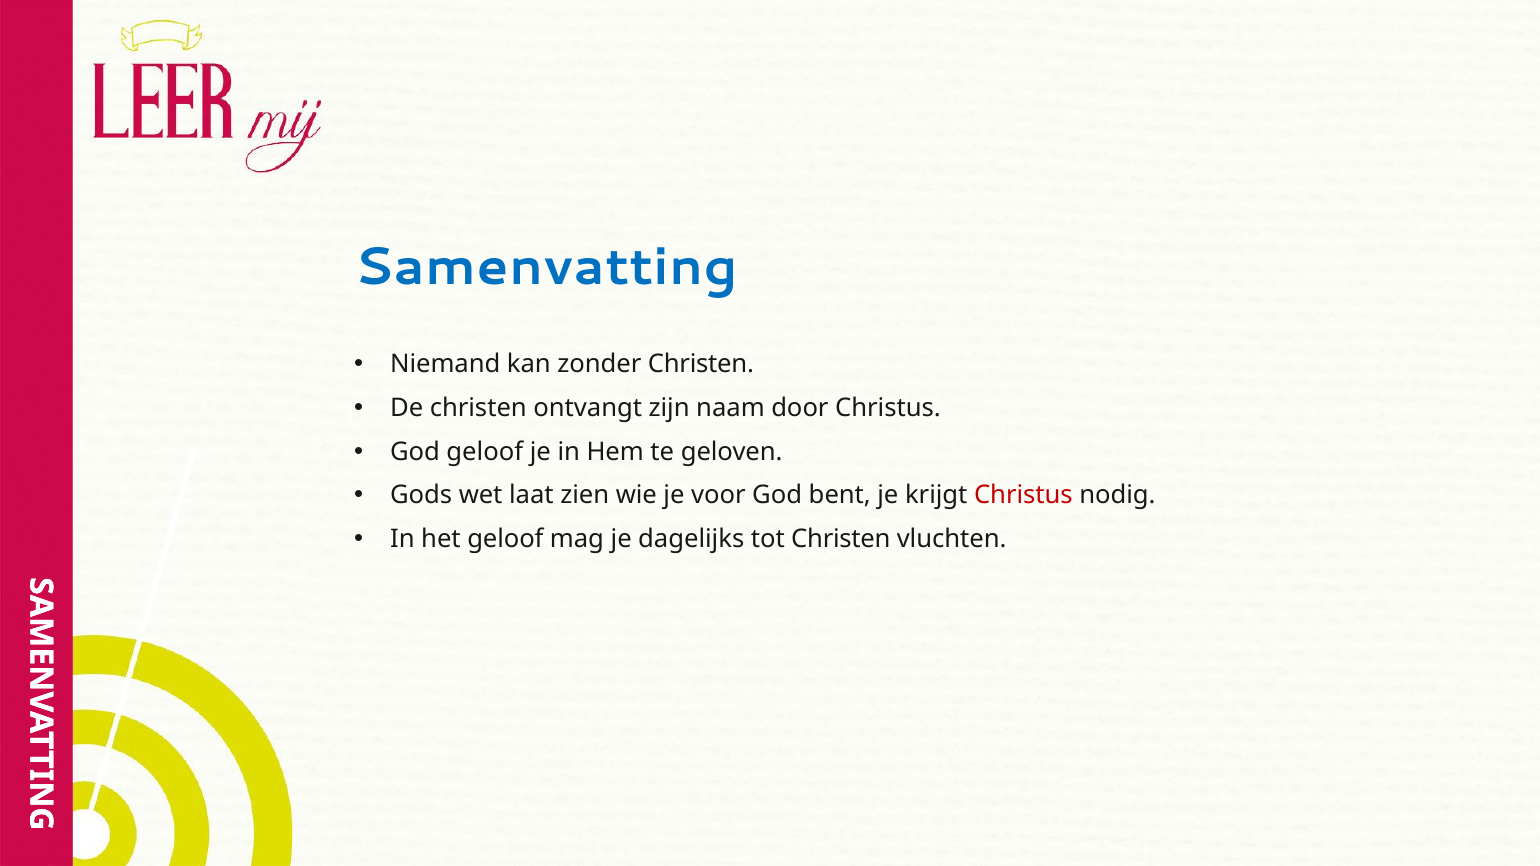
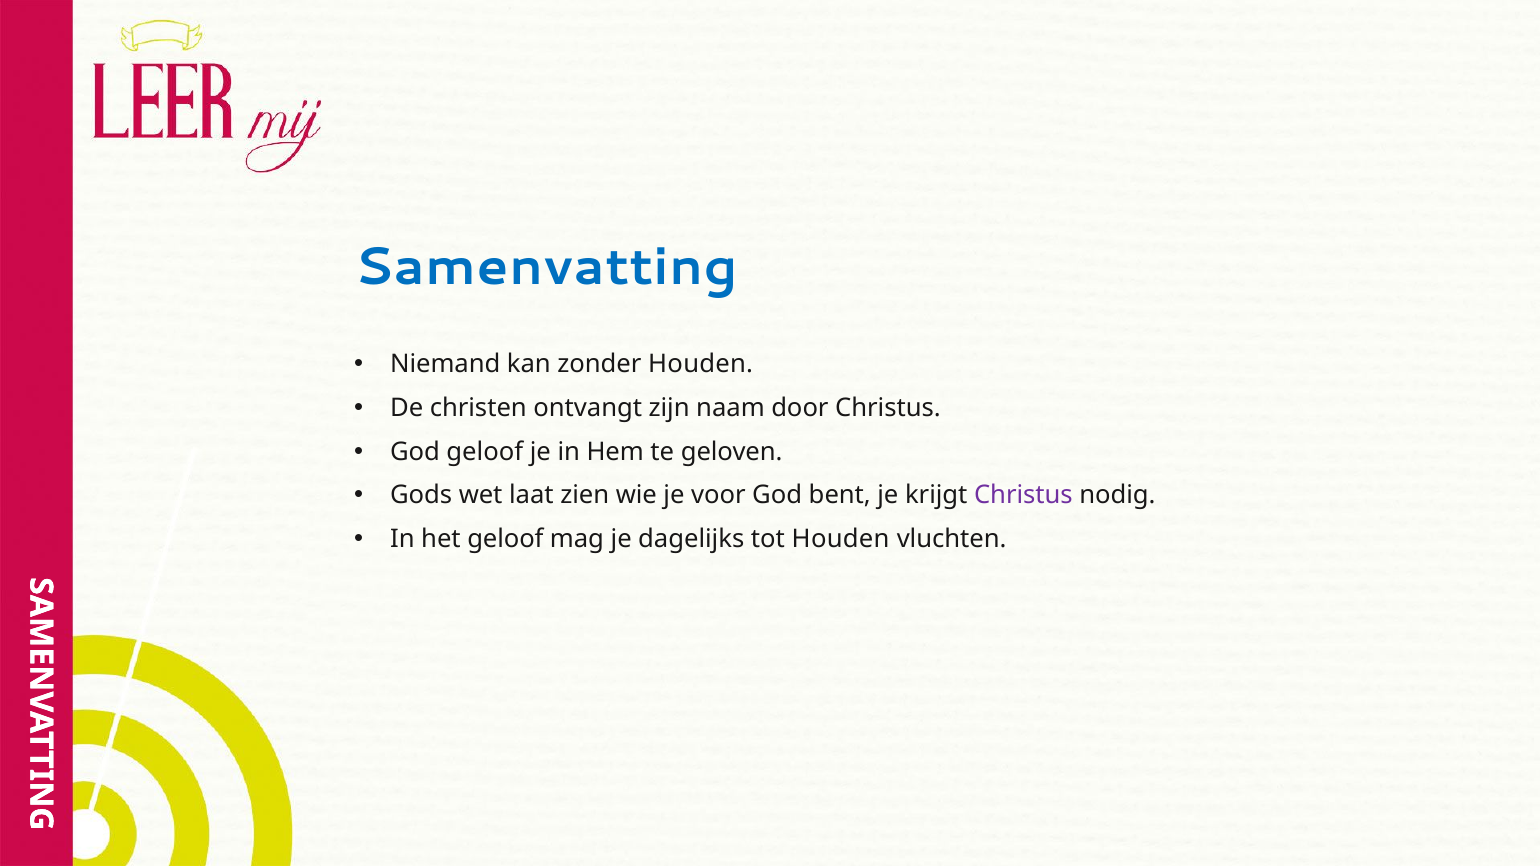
zonder Christen: Christen -> Houden
Christus at (1023, 496) colour: red -> purple
tot Christen: Christen -> Houden
